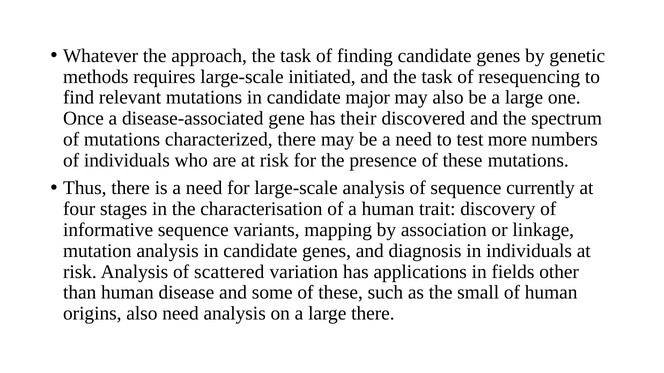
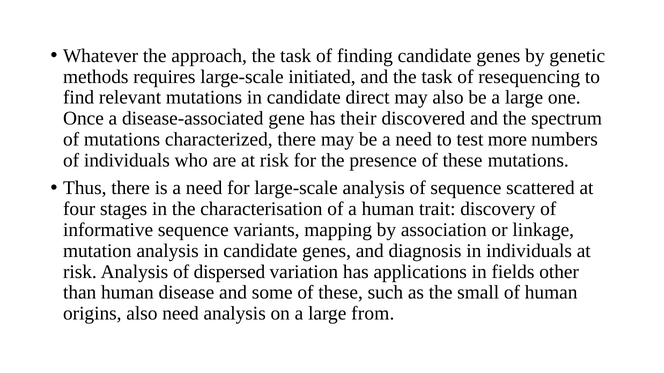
major: major -> direct
currently: currently -> scattered
scattered: scattered -> dispersed
large there: there -> from
